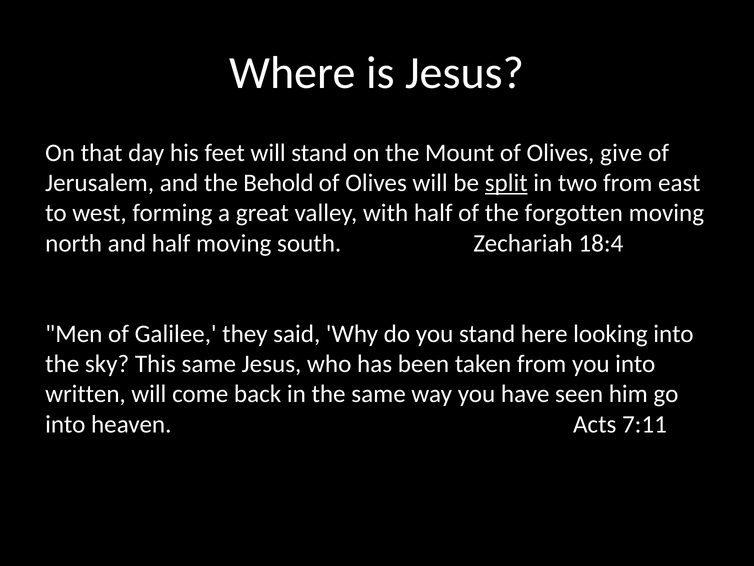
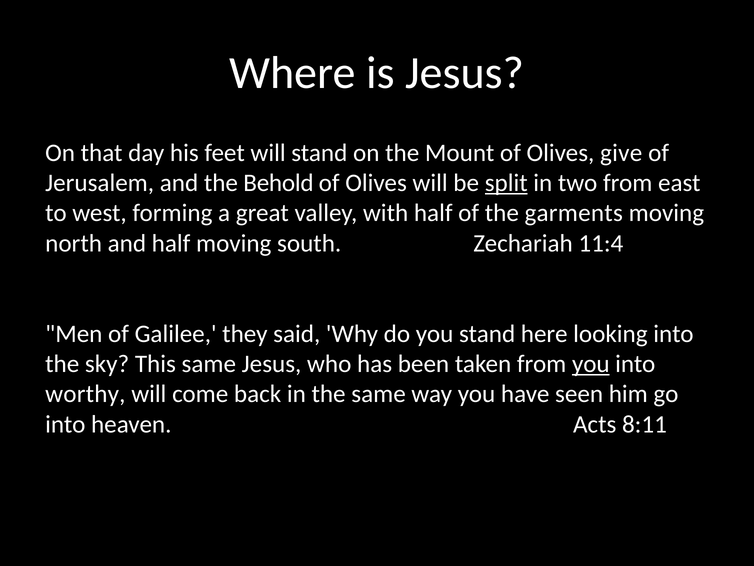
forgotten: forgotten -> garments
18:4: 18:4 -> 11:4
you at (591, 364) underline: none -> present
written: written -> worthy
7:11: 7:11 -> 8:11
